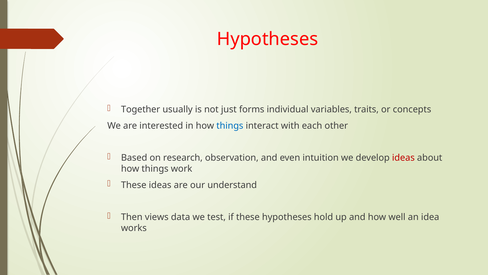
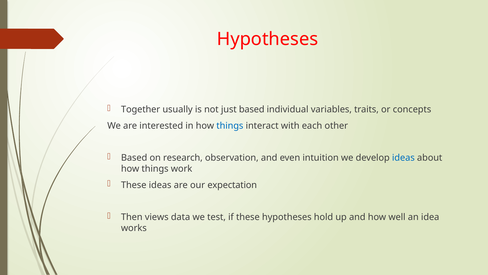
just forms: forms -> based
ideas at (403, 158) colour: red -> blue
understand: understand -> expectation
